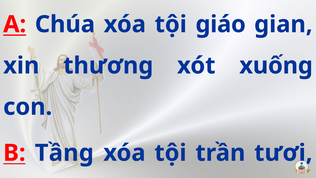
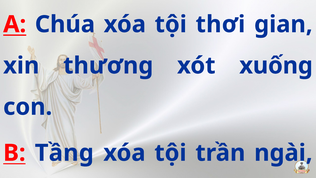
giáo: giáo -> thơi
tươi: tươi -> ngài
